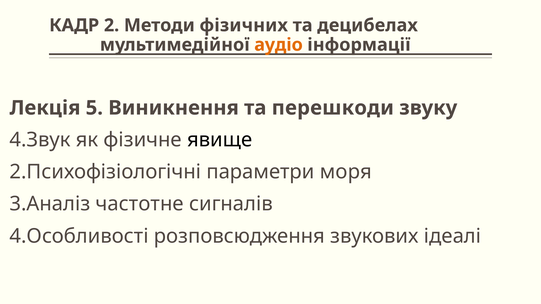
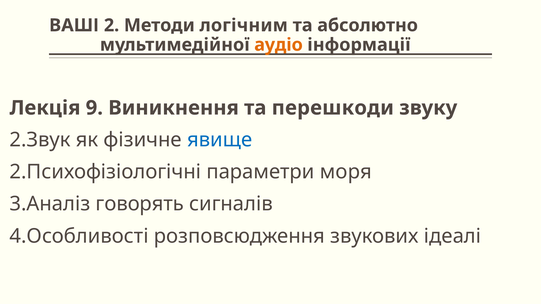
КАДР: КАДР -> ВАШІ
фізичних: фізичних -> логічним
децибелах: децибелах -> абсолютно
5: 5 -> 9
4.Звук: 4.Звук -> 2.Звук
явище colour: black -> blue
частотне: частотне -> говорять
